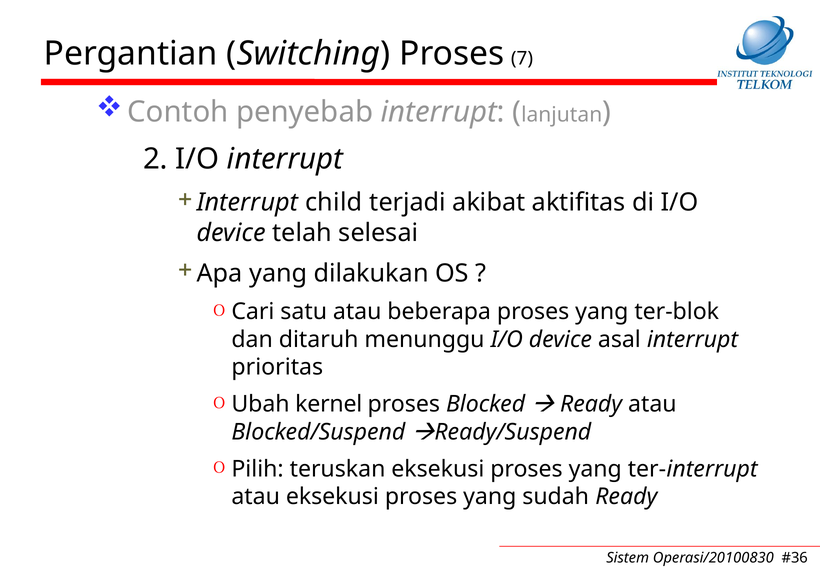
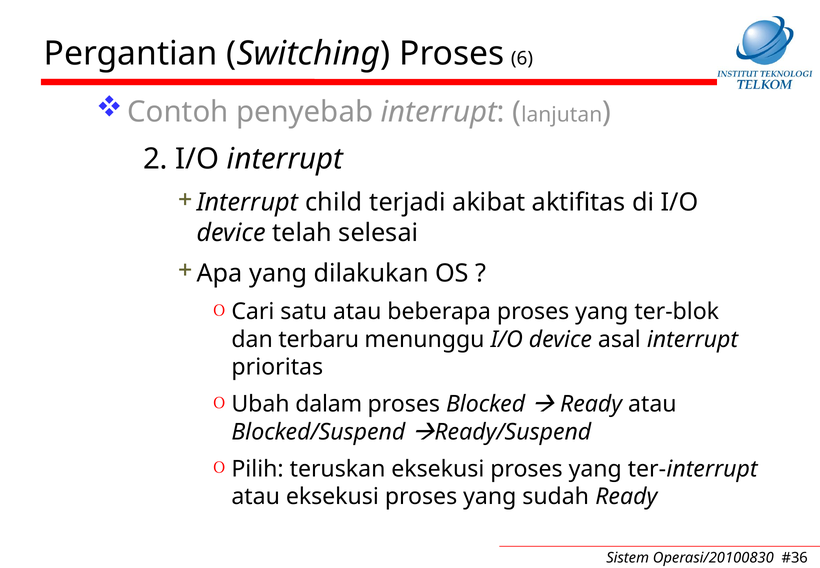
7: 7 -> 6
ditaruh: ditaruh -> terbaru
kernel: kernel -> dalam
